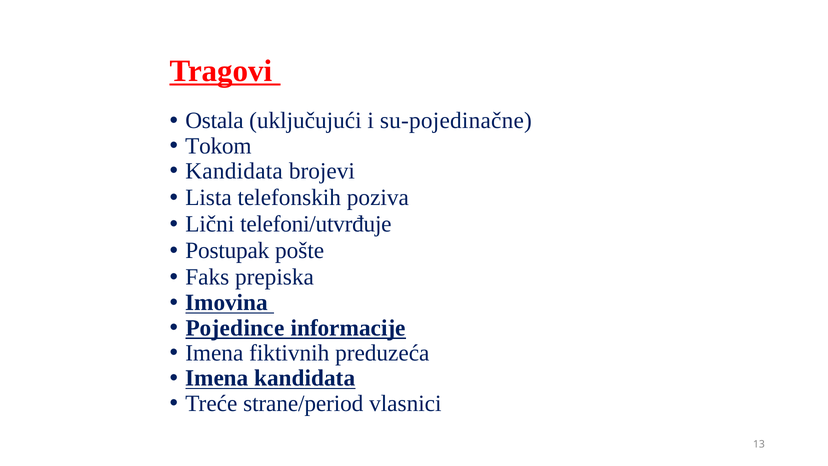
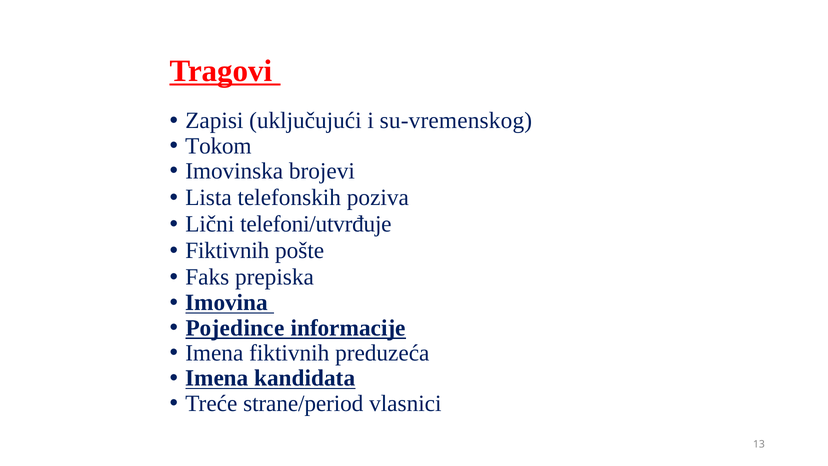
Ostala: Ostala -> Zapisi
su-pojedinačne: su-pojedinačne -> su-vremenskog
Kandidata at (234, 171): Kandidata -> Imovinska
Postupak at (227, 250): Postupak -> Fiktivnih
